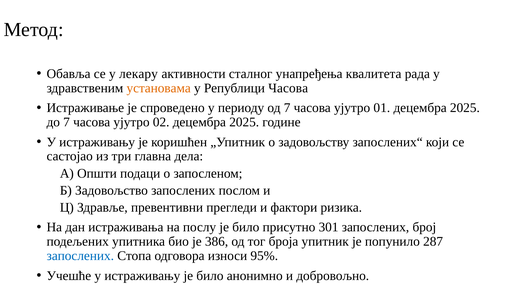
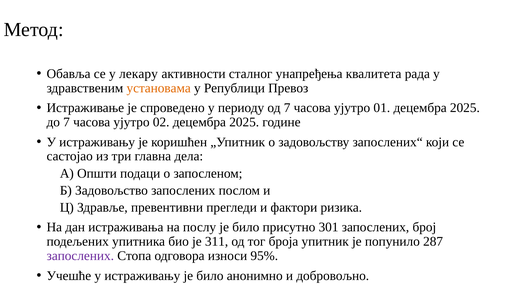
Републици Часова: Часова -> Превоз
386: 386 -> 311
запослених at (80, 256) colour: blue -> purple
